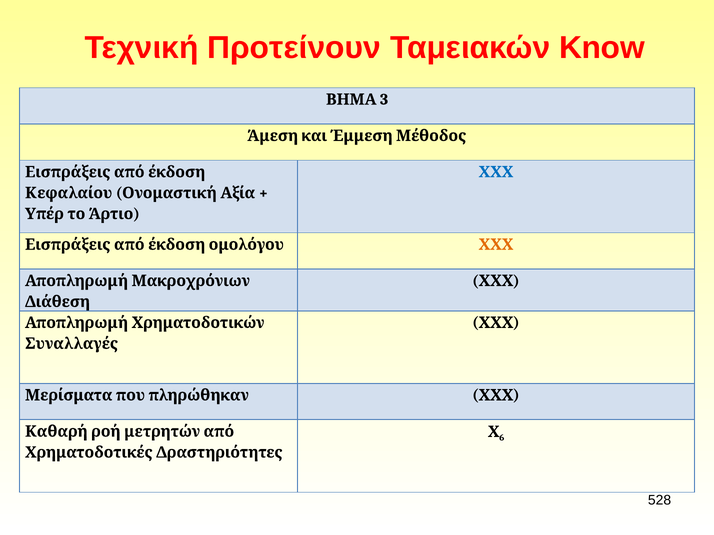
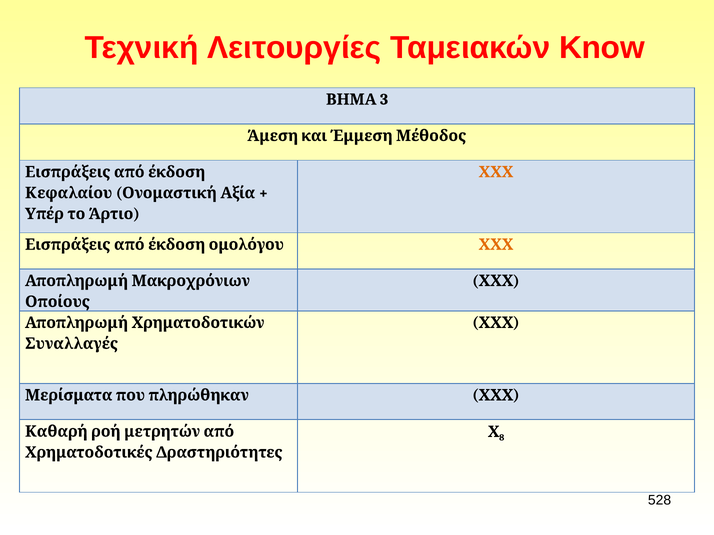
Προτείνουν: Προτείνουν -> Λειτουργίες
ΧΧΧ at (496, 172) colour: blue -> orange
Διάθεση: Διάθεση -> Οποίους
6: 6 -> 8
